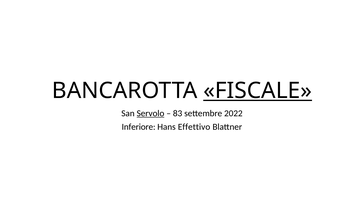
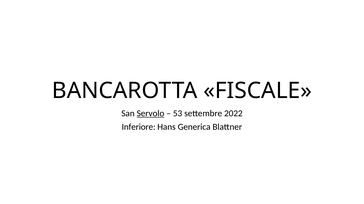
FISCALE underline: present -> none
83: 83 -> 53
Effettivo: Effettivo -> Generica
